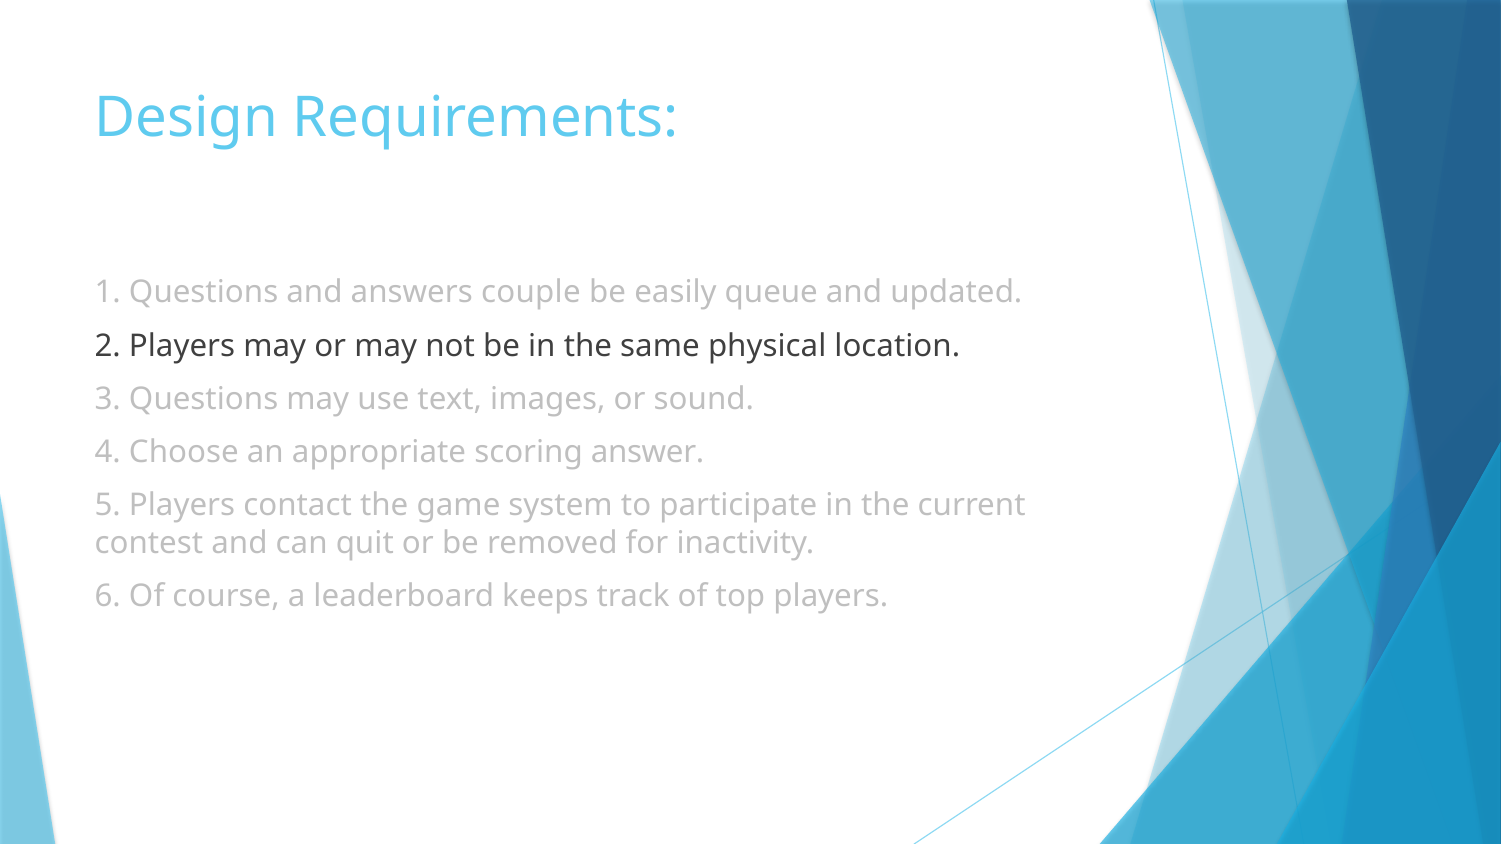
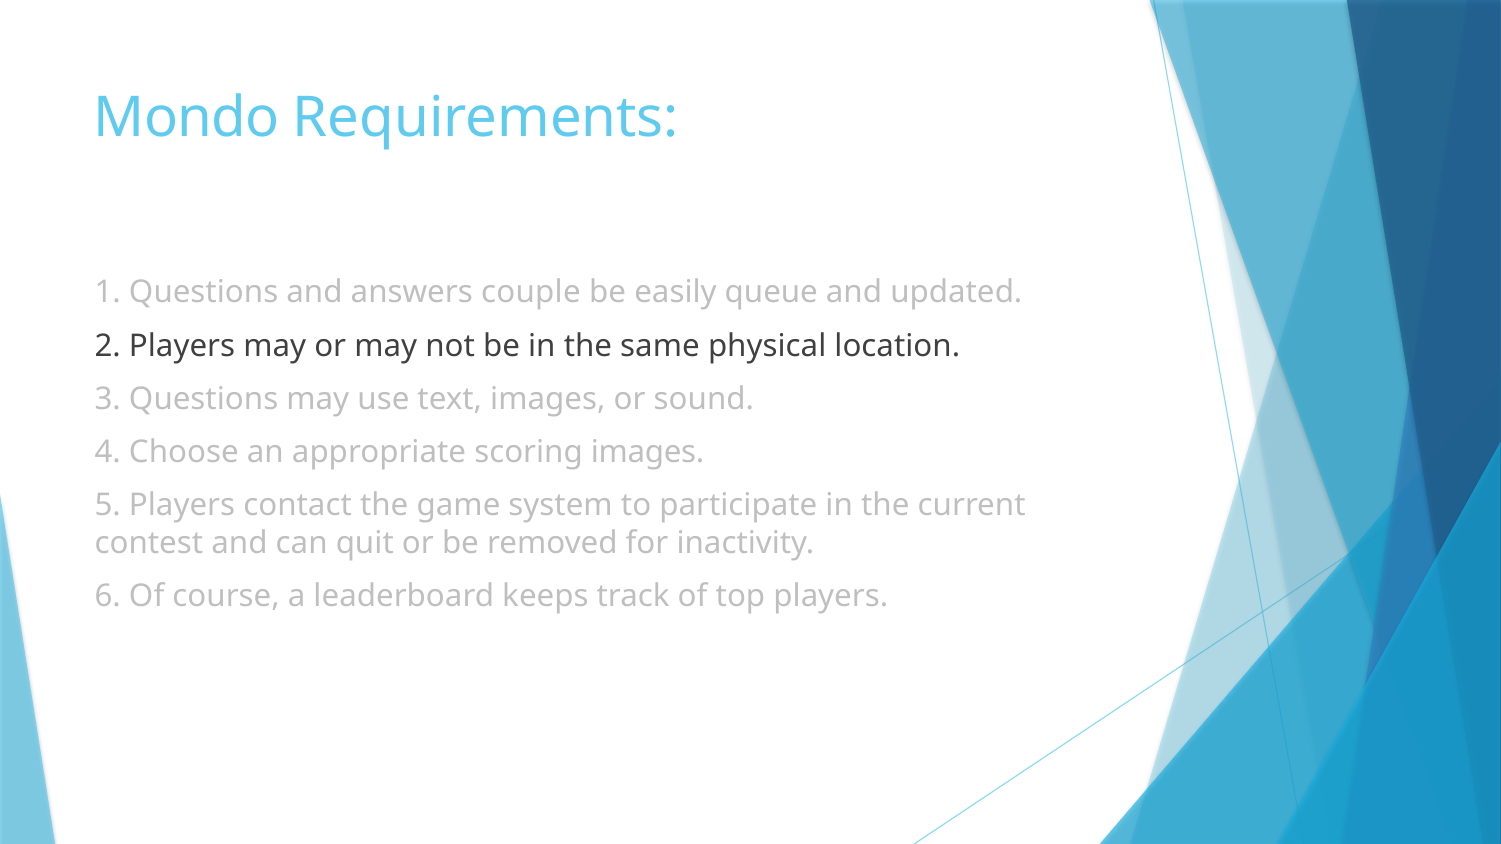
Design: Design -> Mondo
scoring answer: answer -> images
